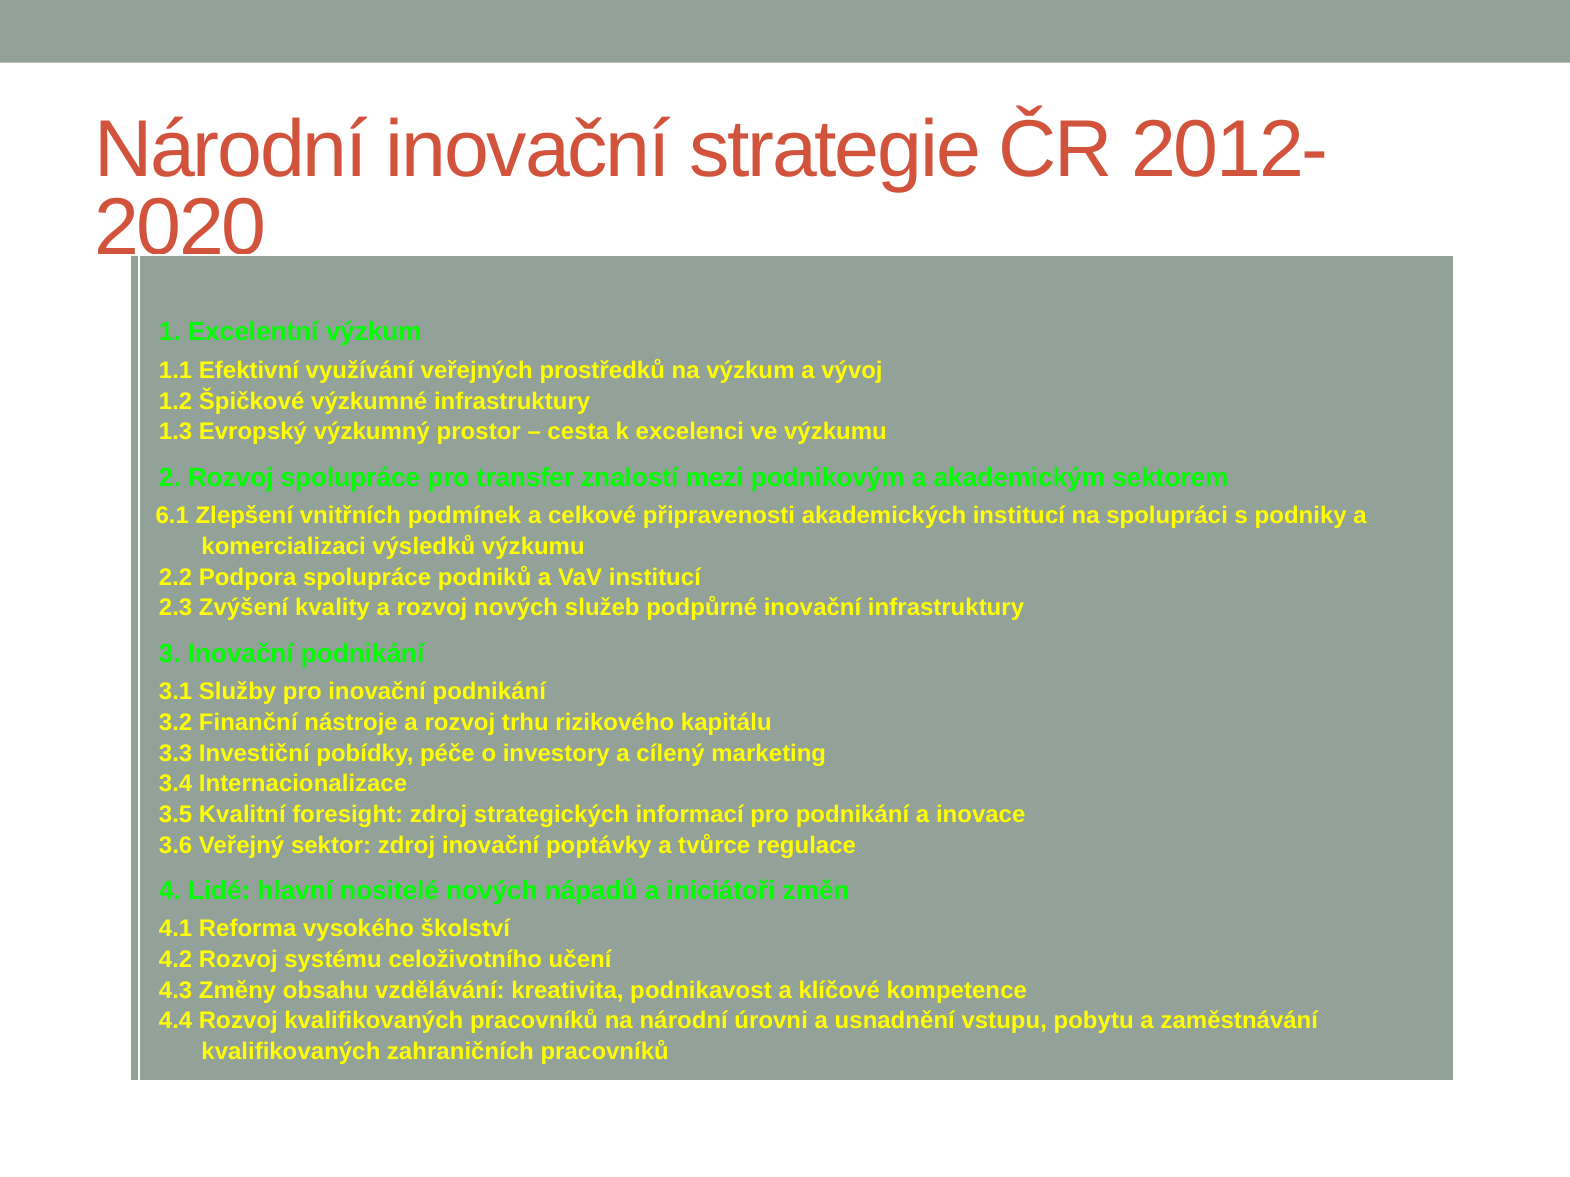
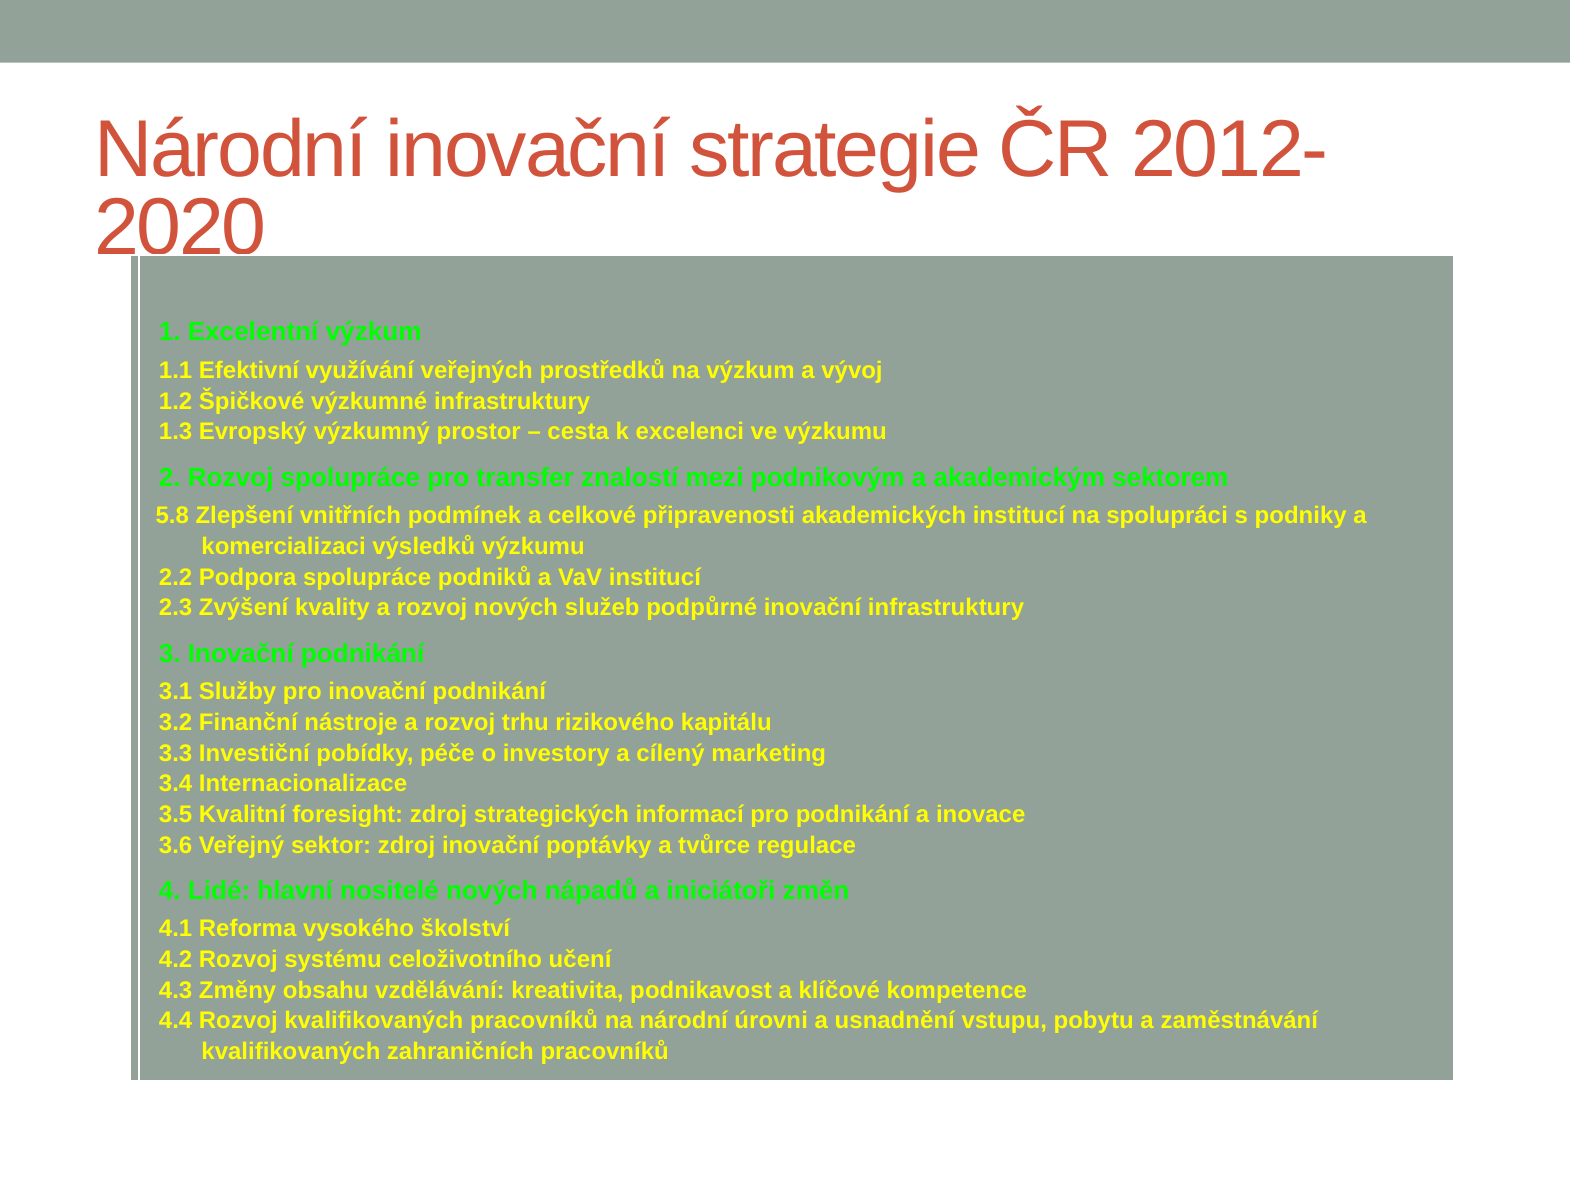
6.1: 6.1 -> 5.8
